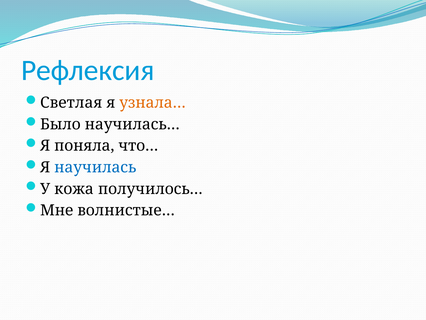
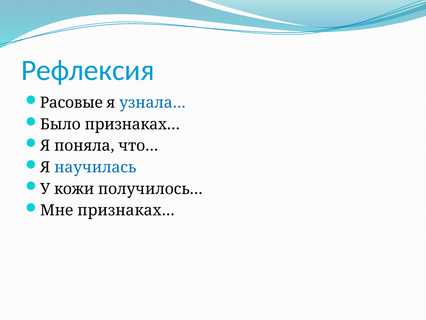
Светлая: Светлая -> Расовые
узнала… colour: orange -> blue
Было научилась…: научилась… -> признаках…
кожа: кожа -> кожи
Мне волнистые…: волнистые… -> признаках…
